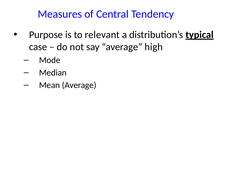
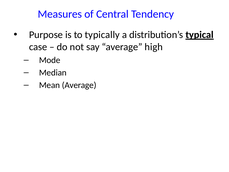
relevant: relevant -> typically
